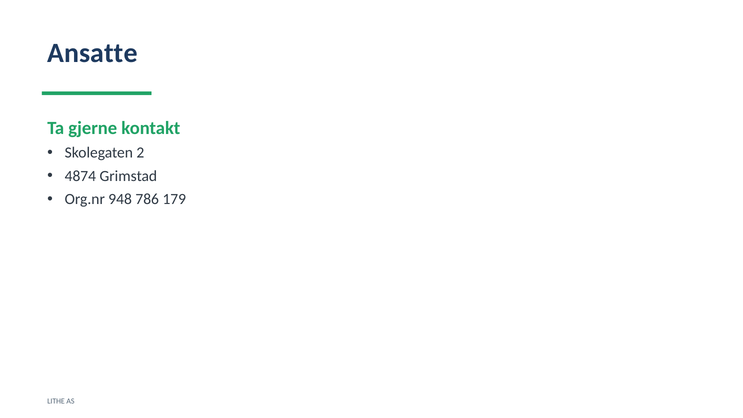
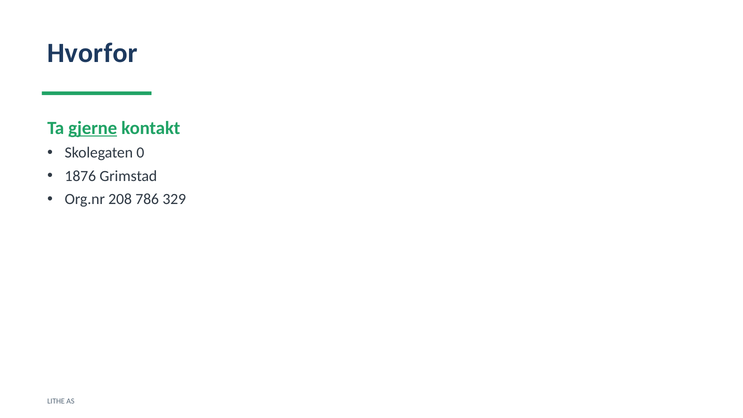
Ansatte: Ansatte -> Hvorfor
gjerne underline: none -> present
2: 2 -> 0
4874: 4874 -> 1876
948: 948 -> 208
179: 179 -> 329
